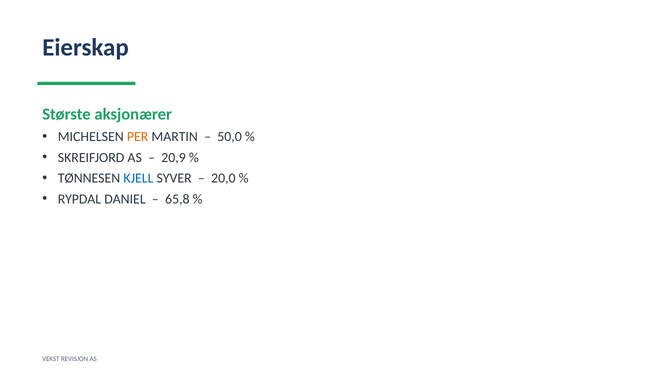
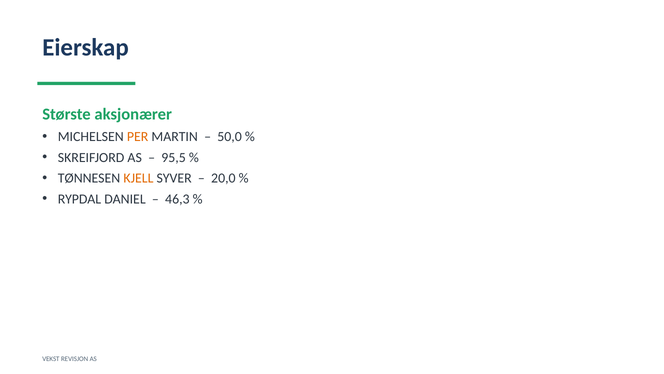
20,9: 20,9 -> 95,5
KJELL colour: blue -> orange
65,8: 65,8 -> 46,3
